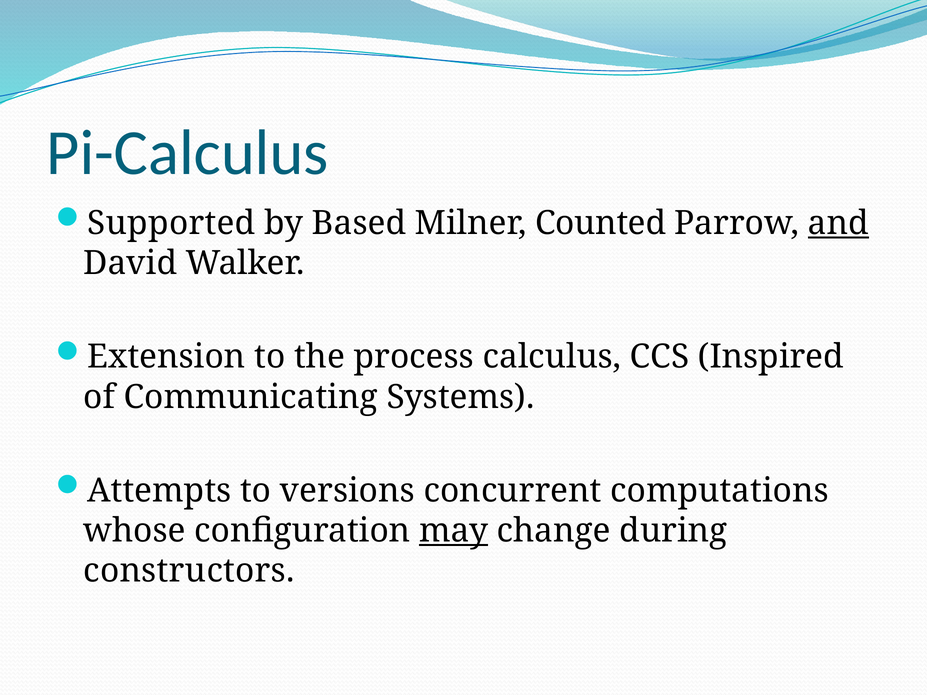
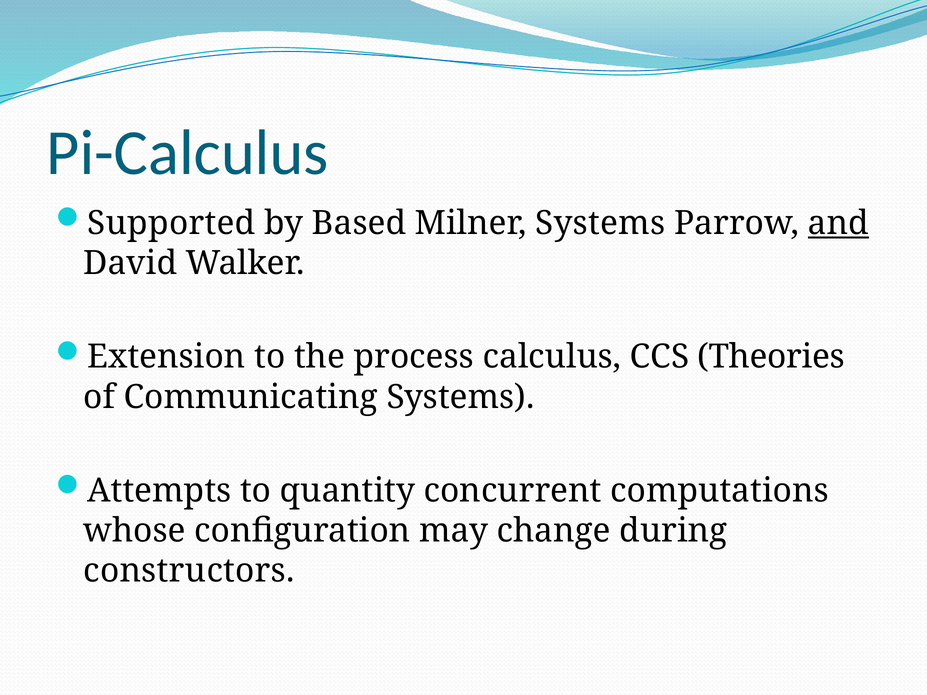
Milner Counted: Counted -> Systems
Inspired: Inspired -> Theories
versions: versions -> quantity
may underline: present -> none
